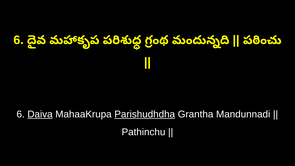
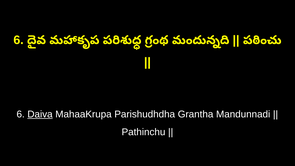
Parishudhdha underline: present -> none
